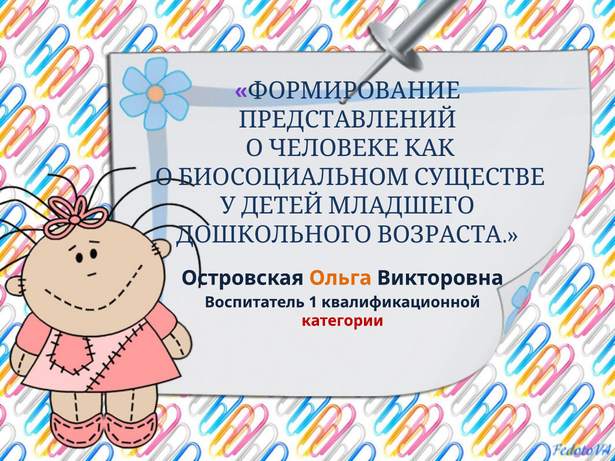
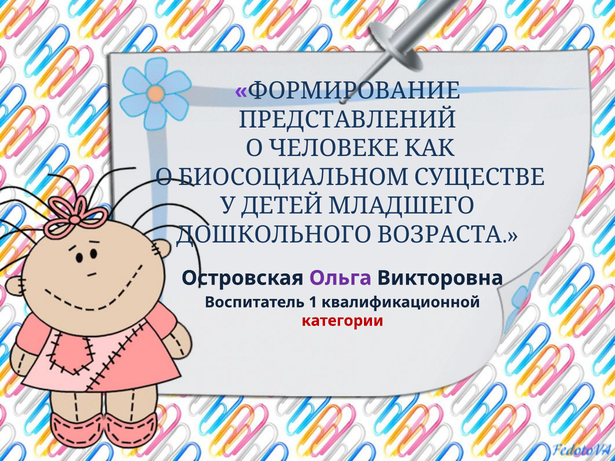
Ольга colour: orange -> purple
